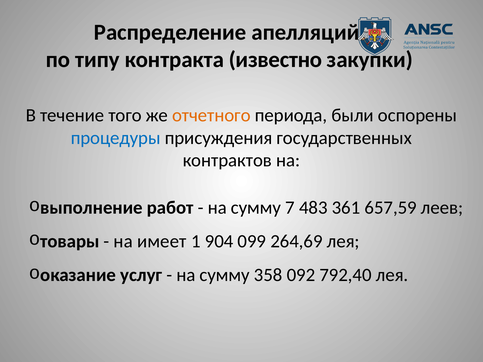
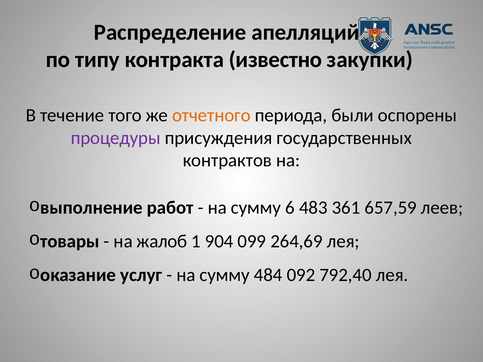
процедуры colour: blue -> purple
7: 7 -> 6
имеет: имеет -> жалоб
358: 358 -> 484
